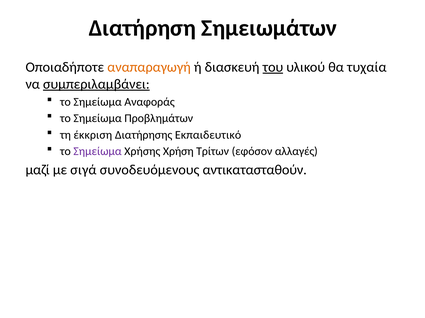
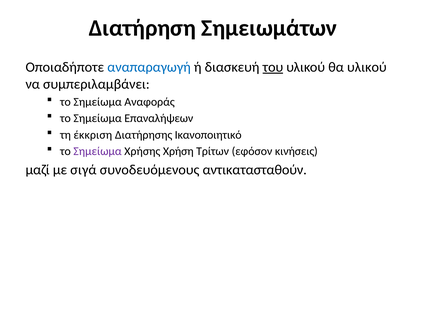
αναπαραγωγή colour: orange -> blue
θα τυχαία: τυχαία -> υλικού
συμπεριλαμβάνει underline: present -> none
Προβλημάτων: Προβλημάτων -> Επαναλήψεων
Εκπαιδευτικό: Εκπαιδευτικό -> Ικανοποιητικό
αλλαγές: αλλαγές -> κινήσεις
